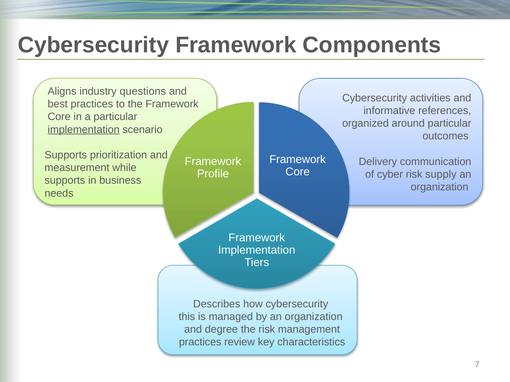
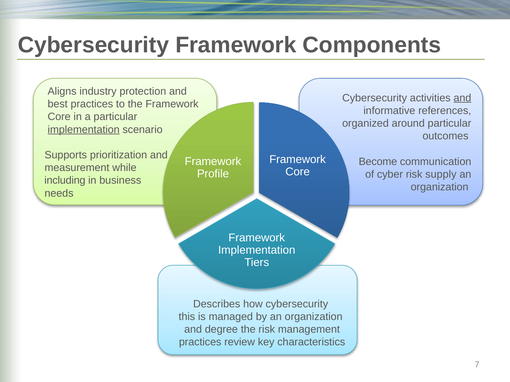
questions: questions -> protection
and at (462, 98) underline: none -> present
Delivery: Delivery -> Become
supports at (65, 181): supports -> including
